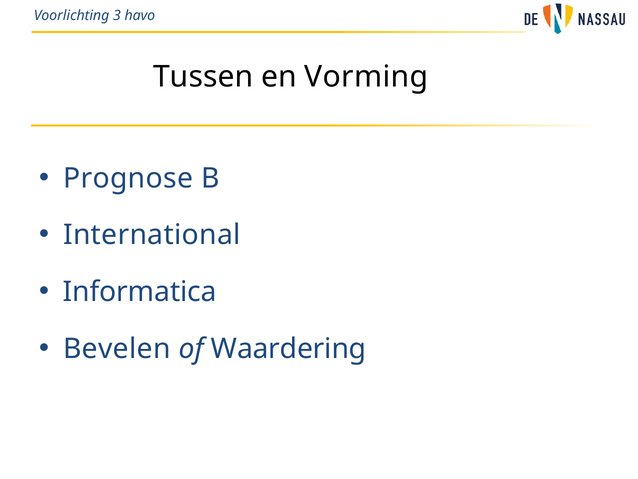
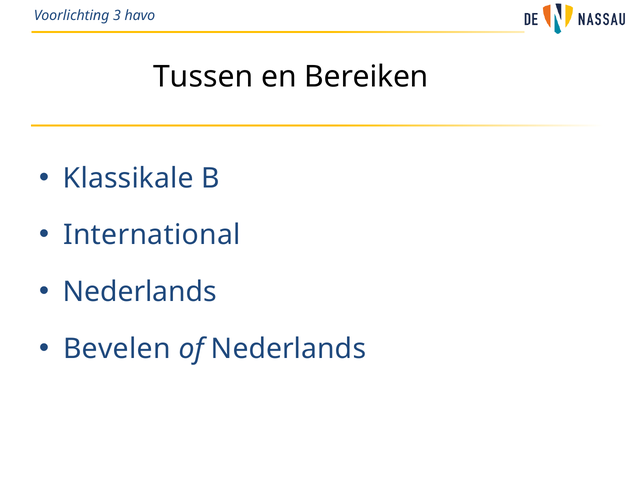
Vorming: Vorming -> Bereiken
Prognose: Prognose -> Klassikale
Informatica at (140, 292): Informatica -> Nederlands
of Waardering: Waardering -> Nederlands
